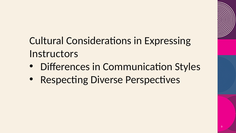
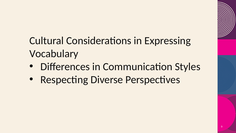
Instructors: Instructors -> Vocabulary
